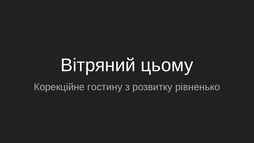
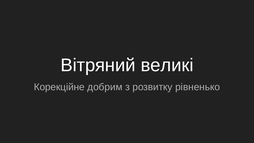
цьому: цьому -> великі
гостину: гостину -> добрим
